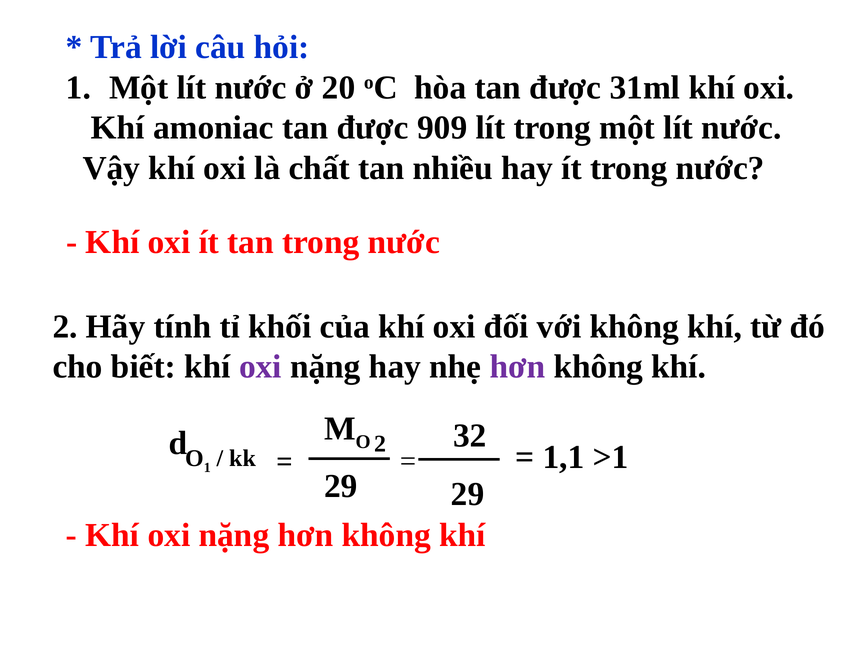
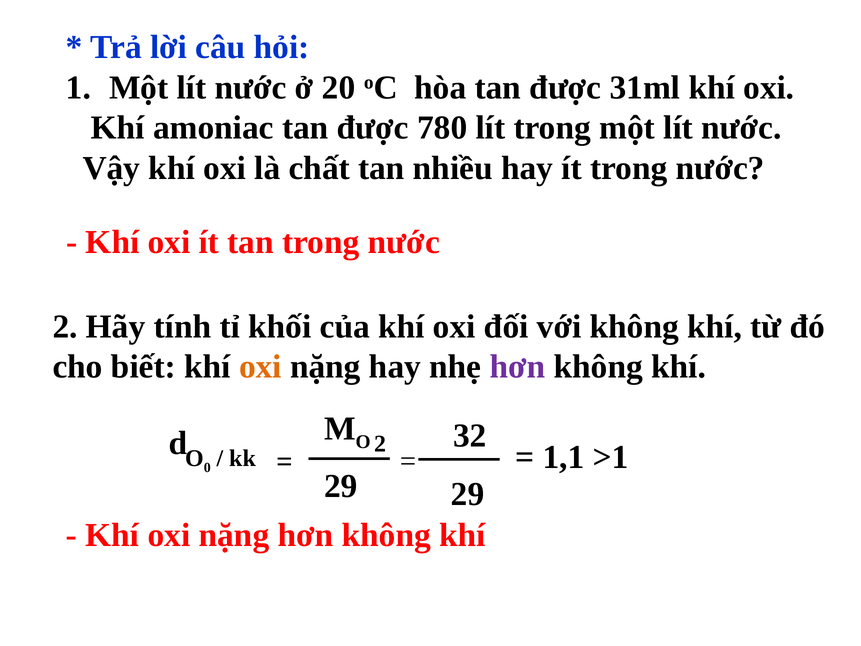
909: 909 -> 780
oxi at (260, 367) colour: purple -> orange
1 at (207, 467): 1 -> 0
